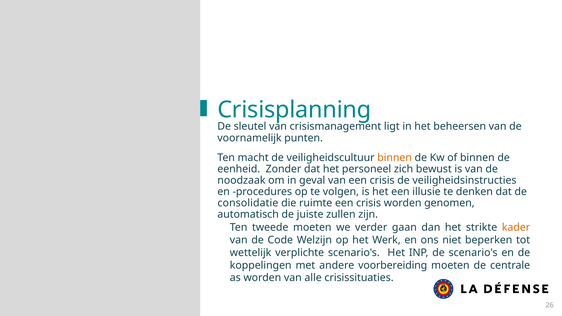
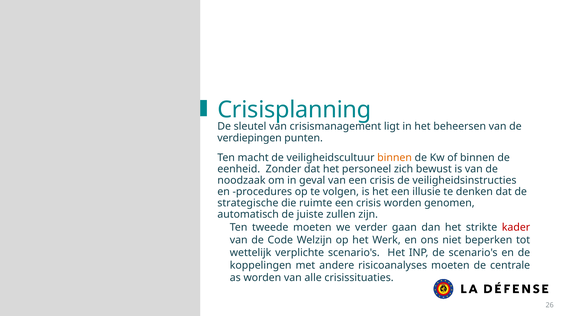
voornamelijk: voornamelijk -> verdiepingen
consolidatie: consolidatie -> strategische
kader colour: orange -> red
voorbereiding: voorbereiding -> risicoanalyses
